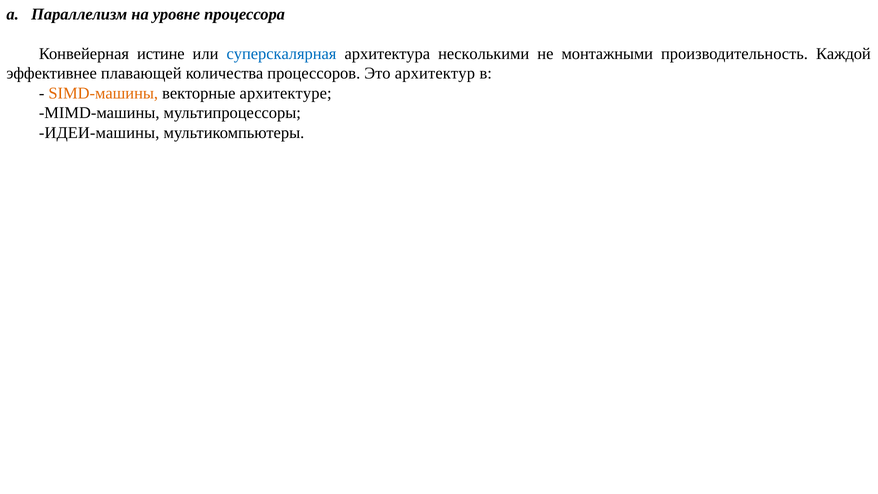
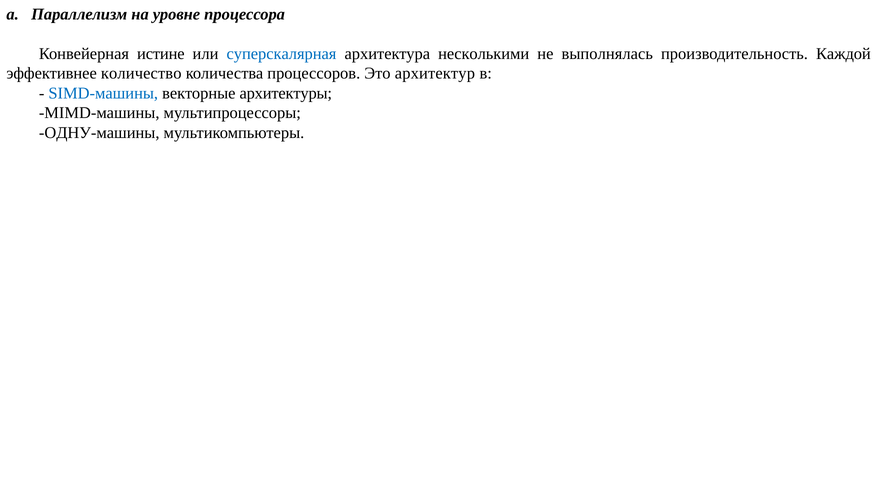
монтажными: монтажными -> выполнялась
плавающей: плавающей -> количество
SIMD-машины colour: orange -> blue
архитектуре: архитектуре -> архитектуры
ИДЕИ-машины: ИДЕИ-машины -> ОДНУ-машины
